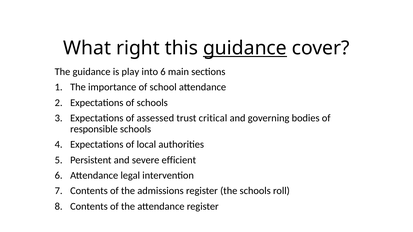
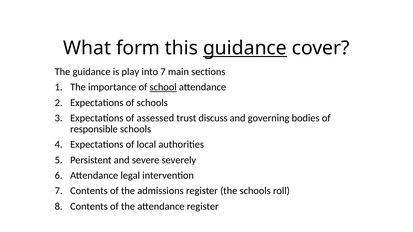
right: right -> form
into 6: 6 -> 7
school underline: none -> present
critical: critical -> discuss
efficient: efficient -> severely
